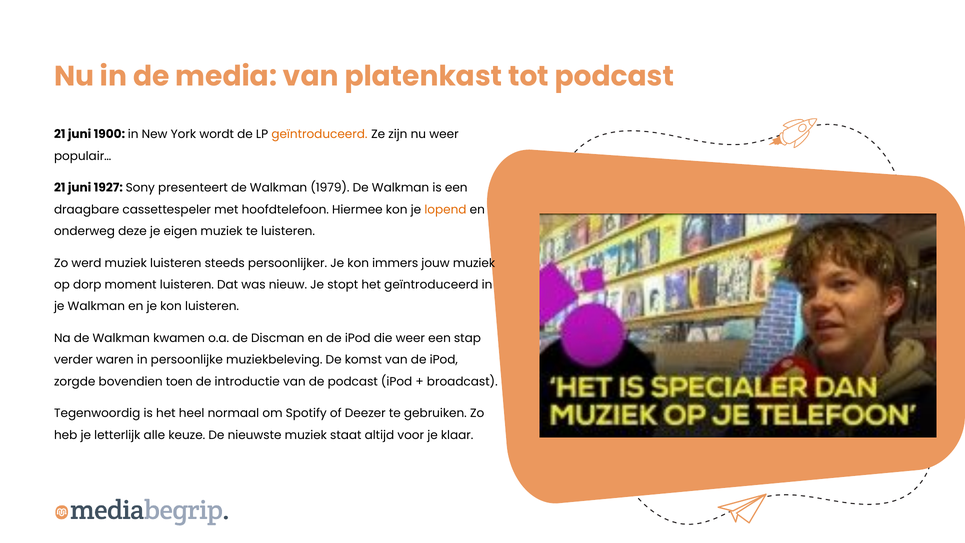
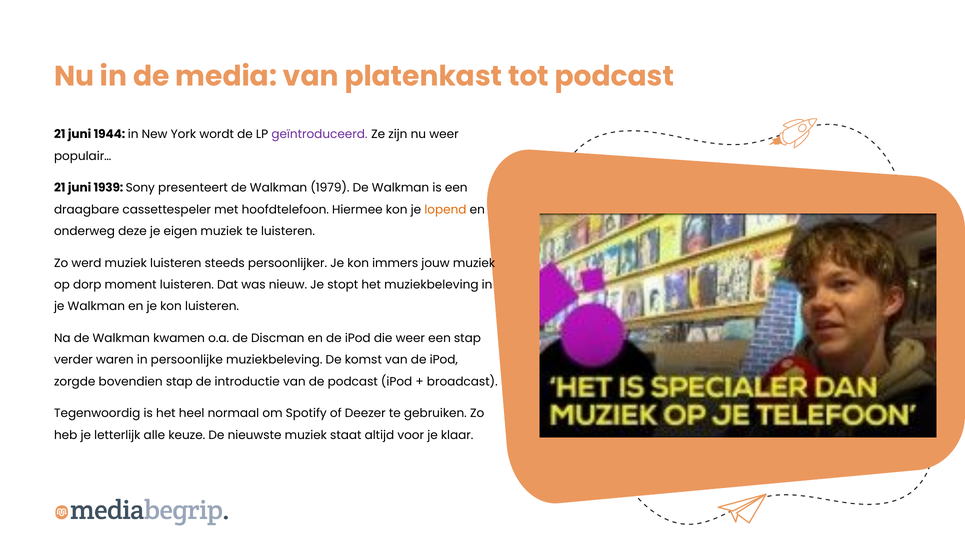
1900: 1900 -> 1944
geïntroduceerd at (319, 134) colour: orange -> purple
1927: 1927 -> 1939
het geïntroduceerd: geïntroduceerd -> muziekbeleving
bovendien toen: toen -> stap
